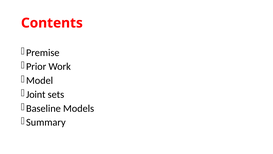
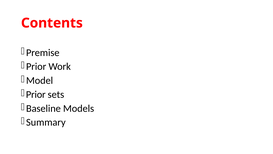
Joint at (36, 94): Joint -> Prior
